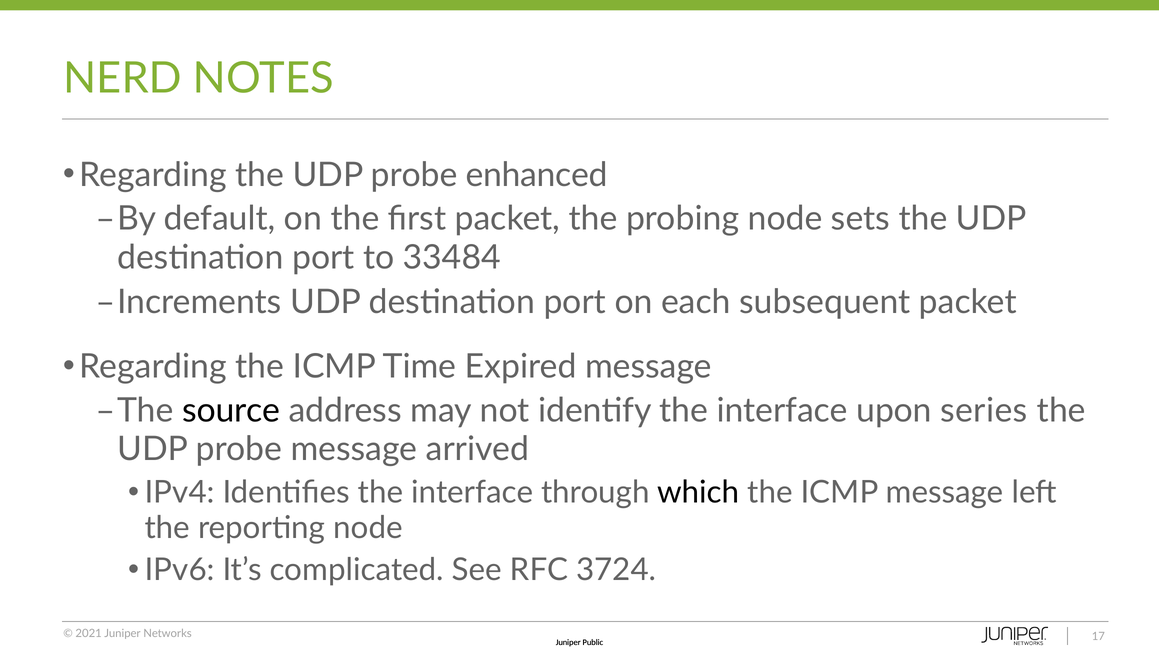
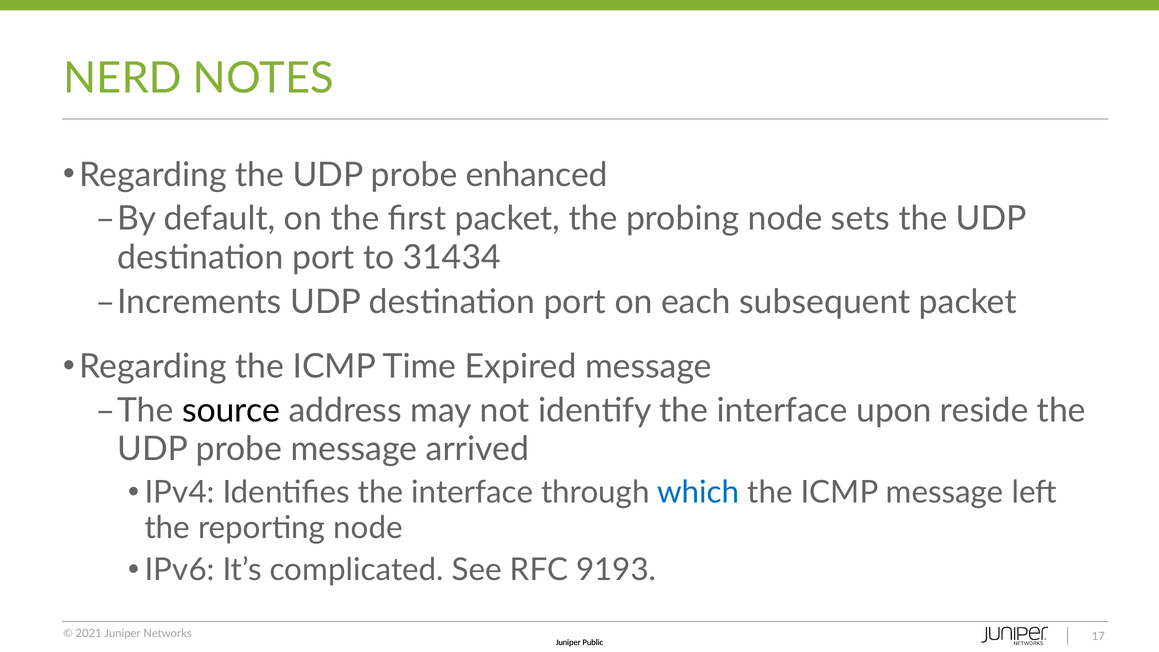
33484: 33484 -> 31434
series: series -> reside
which colour: black -> blue
3724: 3724 -> 9193
